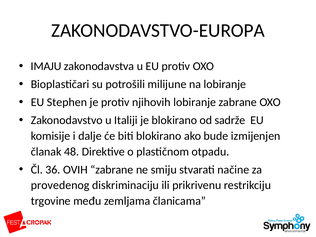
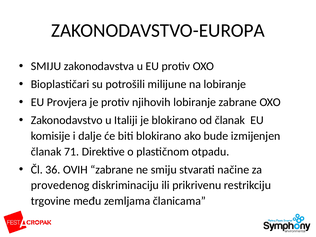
IMAJU at (46, 66): IMAJU -> SMIJU
Stephen: Stephen -> Provjera
od sadrže: sadrže -> članak
48: 48 -> 71
